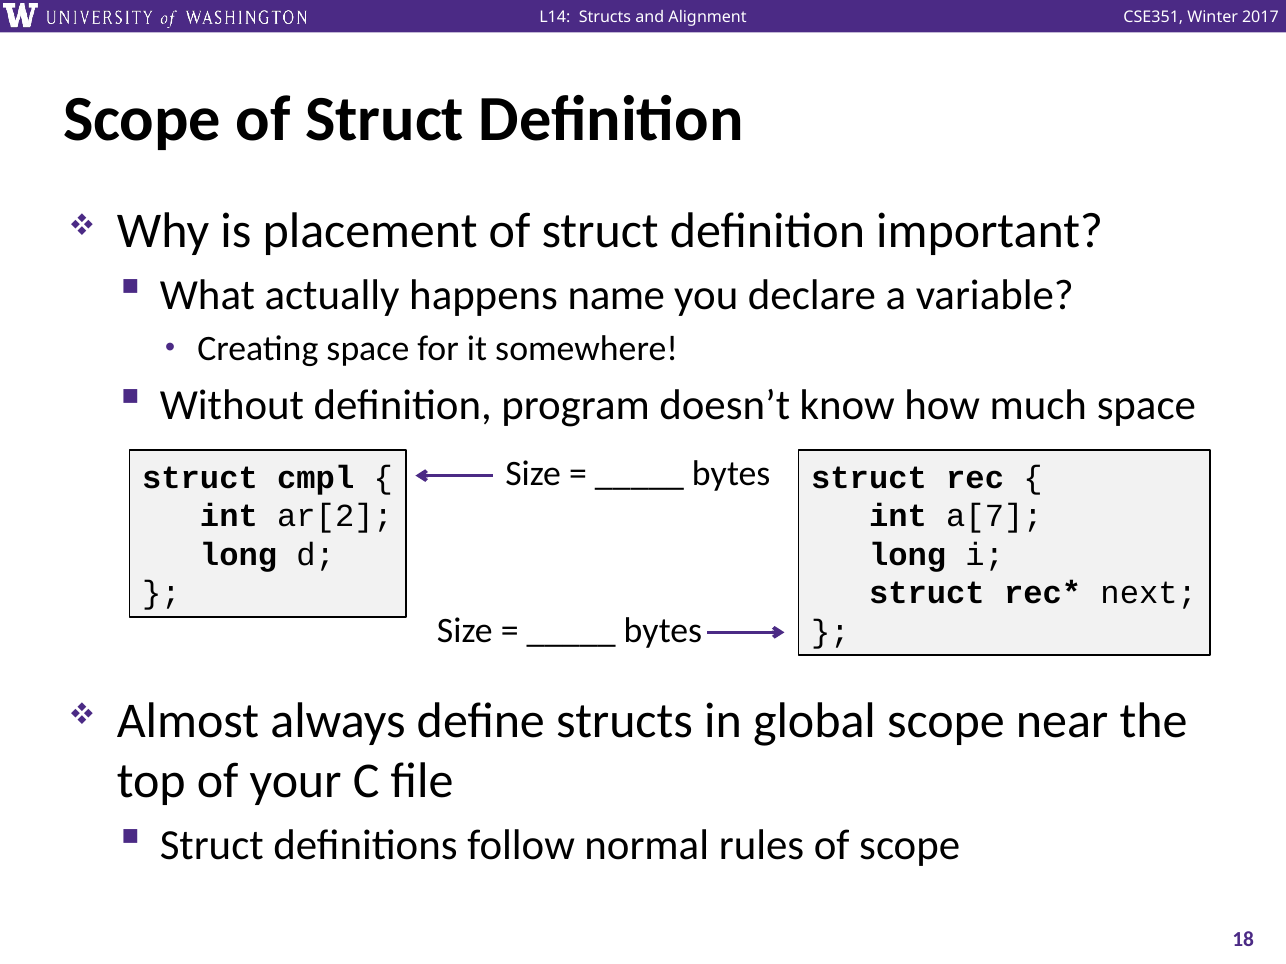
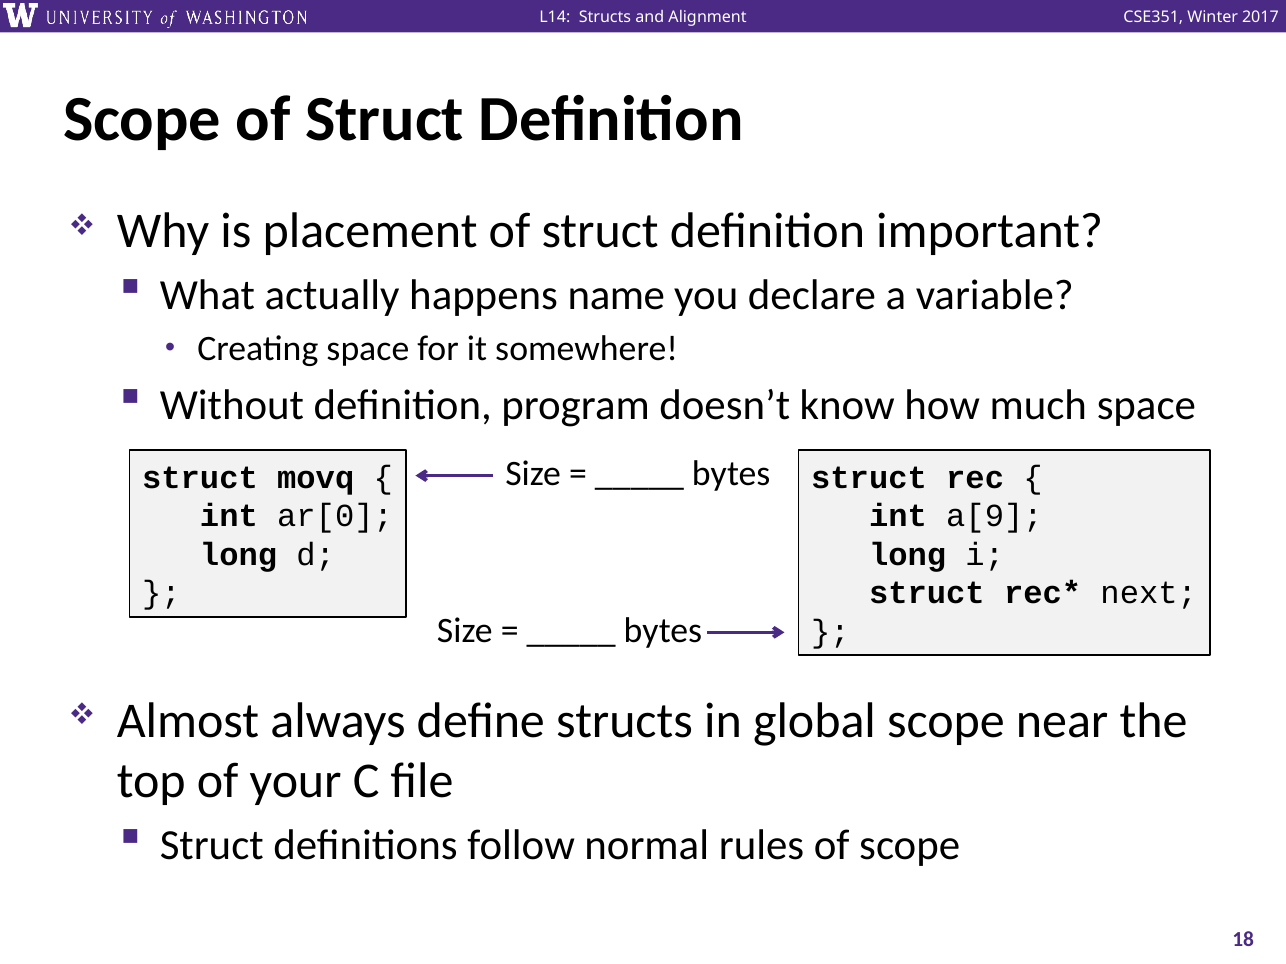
cmpl: cmpl -> movq
ar[2: ar[2 -> ar[0
a[7: a[7 -> a[9
